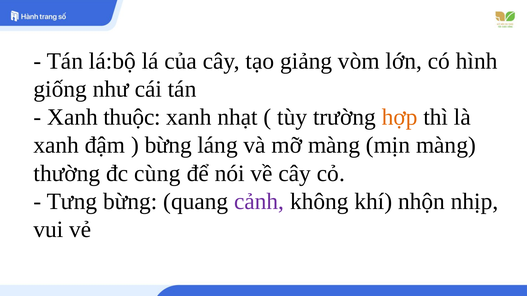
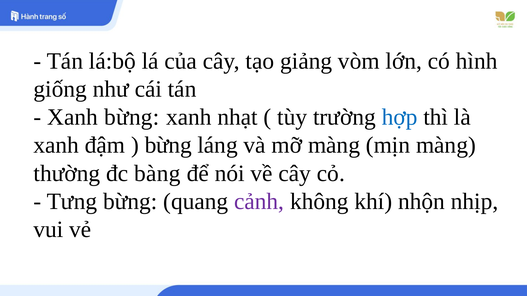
Xanh thuộc: thuộc -> bừng
hợp colour: orange -> blue
cùng: cùng -> bàng
